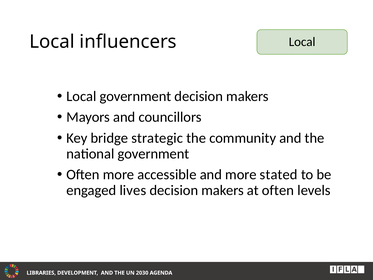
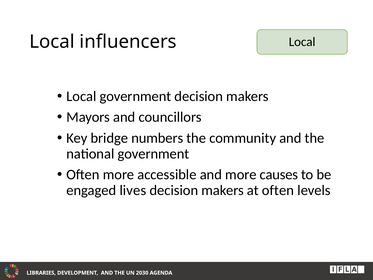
strategic: strategic -> numbers
stated: stated -> causes
